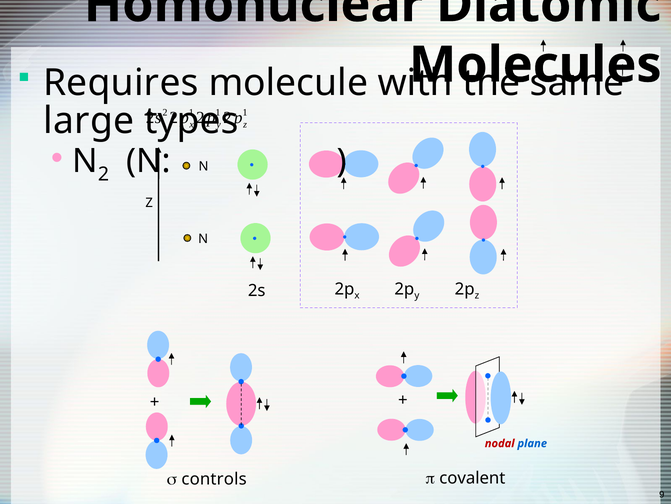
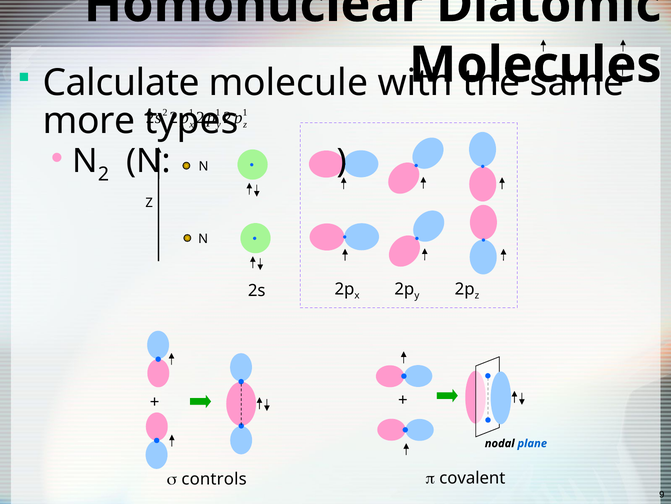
Requires: Requires -> Calculate
large: large -> more
nodal colour: red -> black
